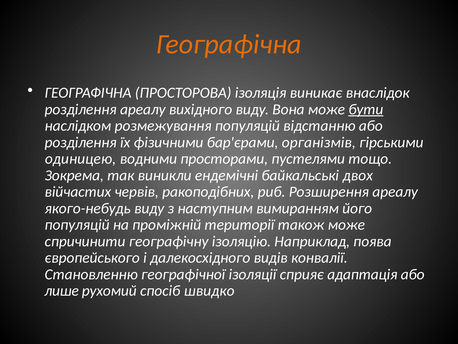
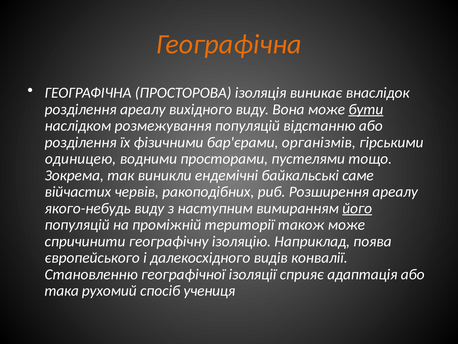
двох: двох -> саме
його underline: none -> present
лише: лише -> така
швидко: швидко -> учениця
